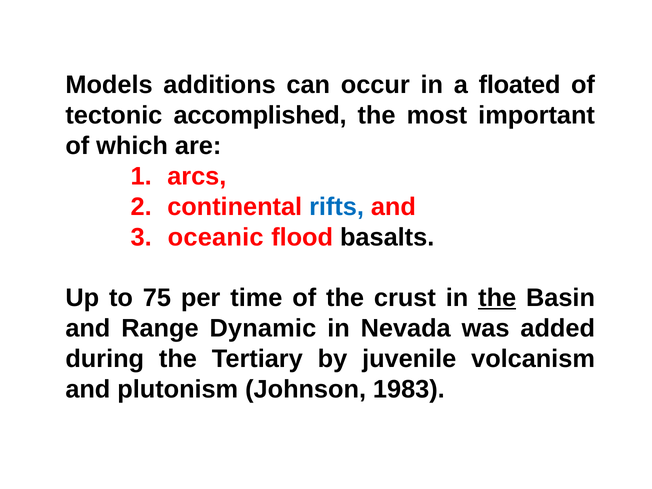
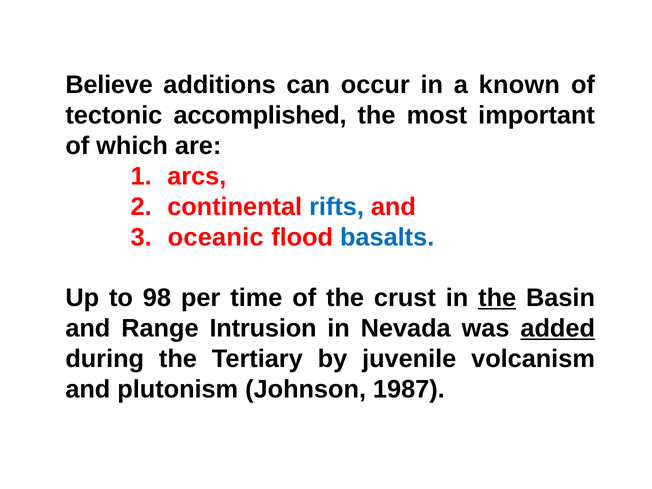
Models: Models -> Believe
floated: floated -> known
basalts colour: black -> blue
75: 75 -> 98
Dynamic: Dynamic -> Intrusion
added underline: none -> present
1983: 1983 -> 1987
